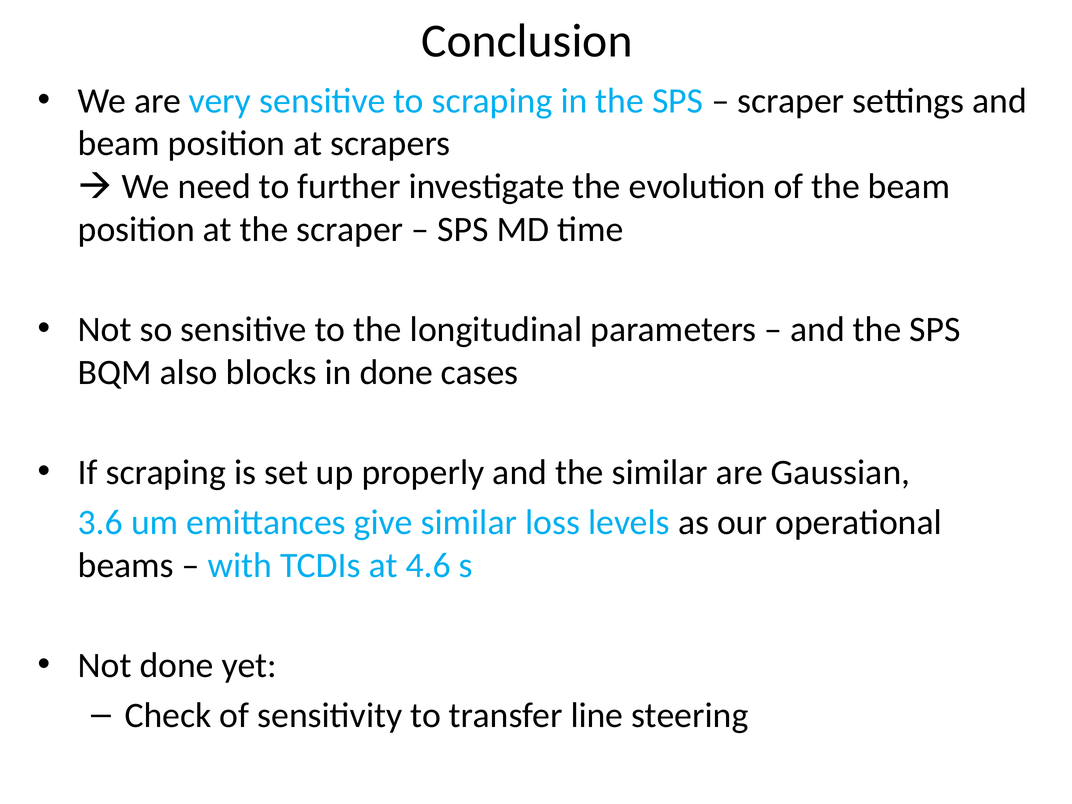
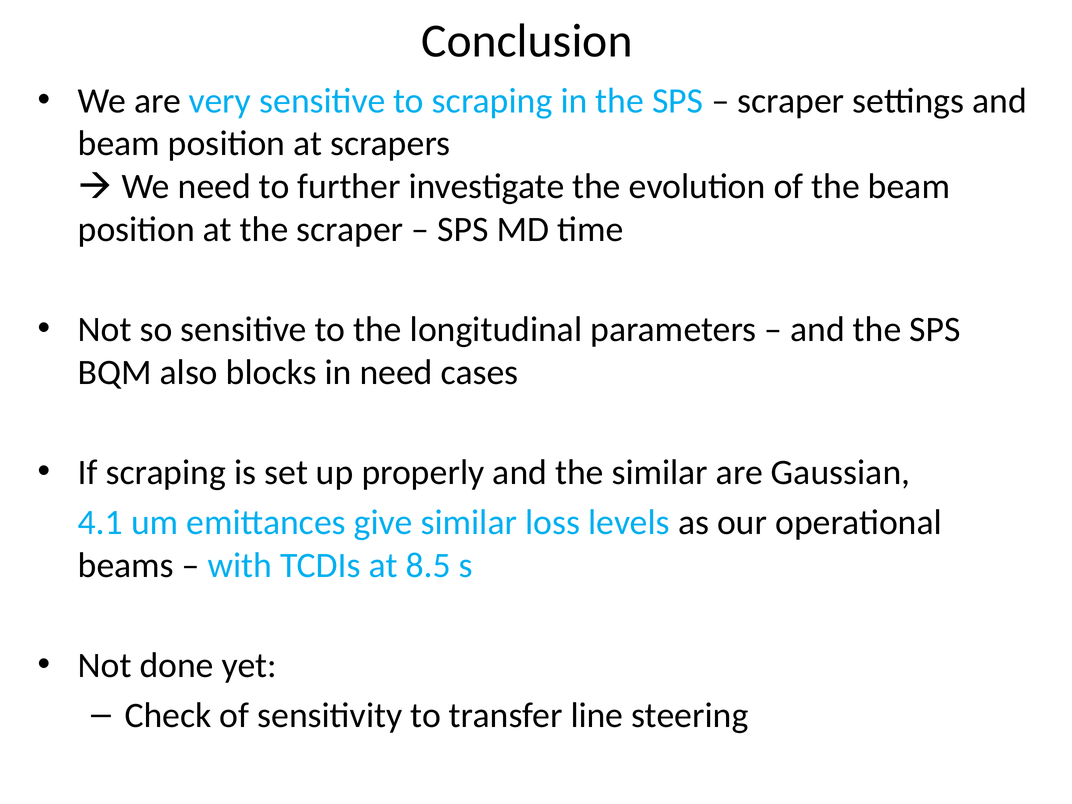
in done: done -> need
3.6: 3.6 -> 4.1
4.6: 4.6 -> 8.5
